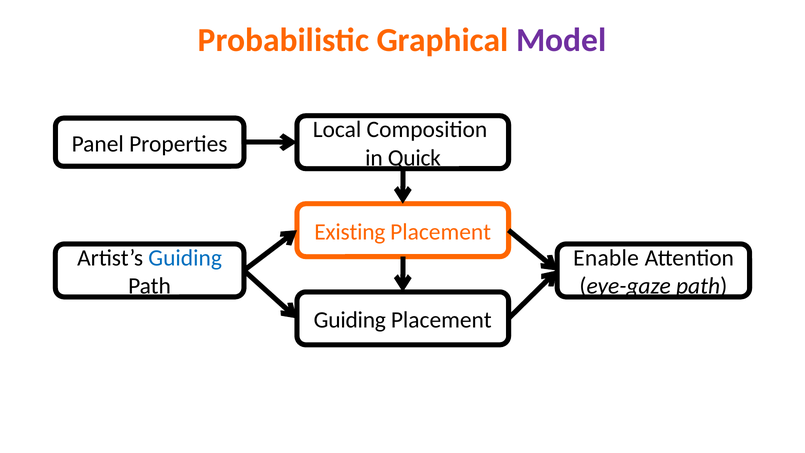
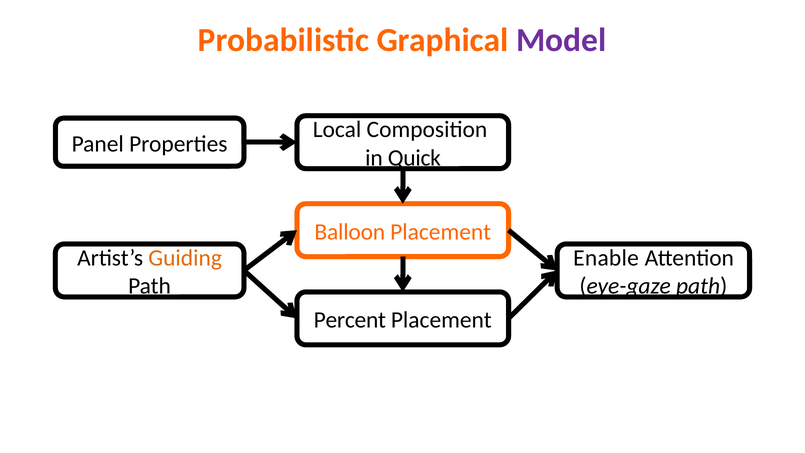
Existing: Existing -> Balloon
Guiding at (185, 258) colour: blue -> orange
Guiding at (350, 320): Guiding -> Percent
